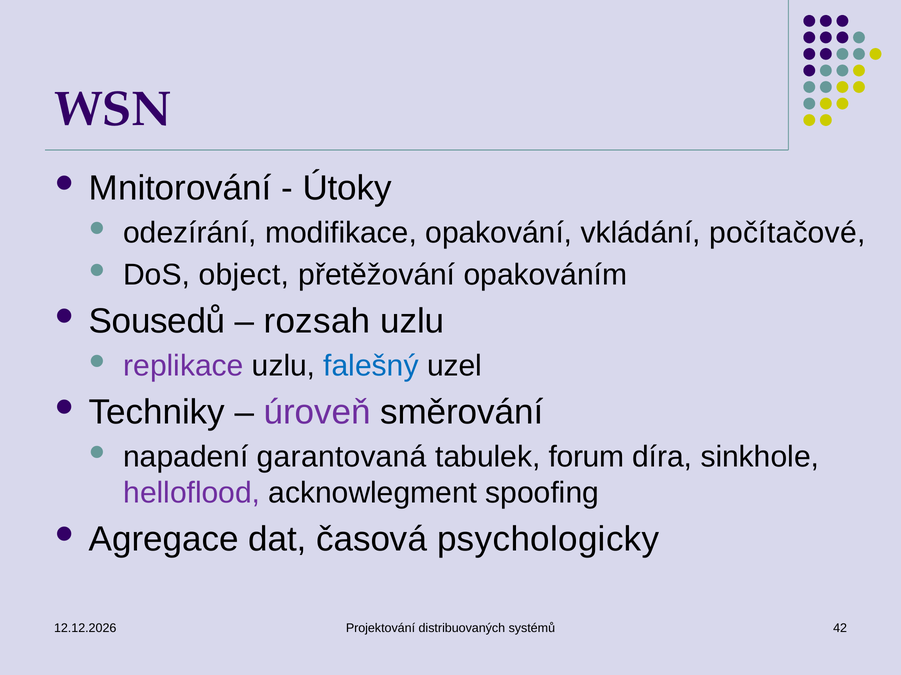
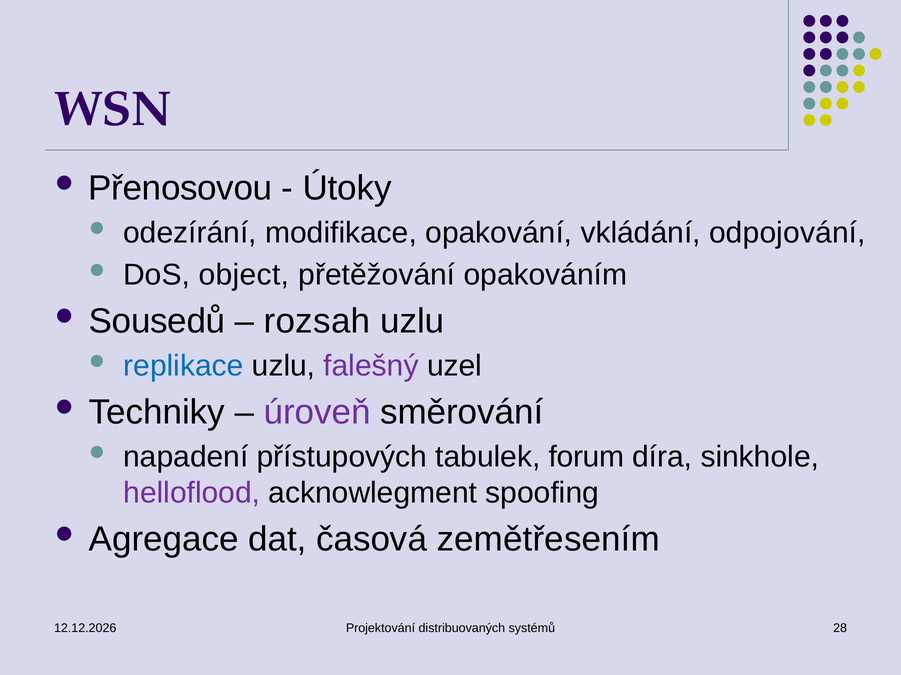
Mnitorování: Mnitorování -> Přenosovou
počítačové: počítačové -> odpojování
replikace colour: purple -> blue
falešný colour: blue -> purple
garantovaná: garantovaná -> přístupových
psychologicky: psychologicky -> zemětřesením
42: 42 -> 28
